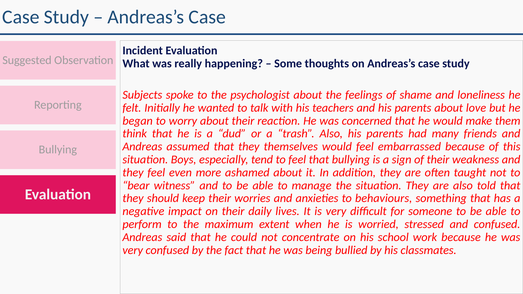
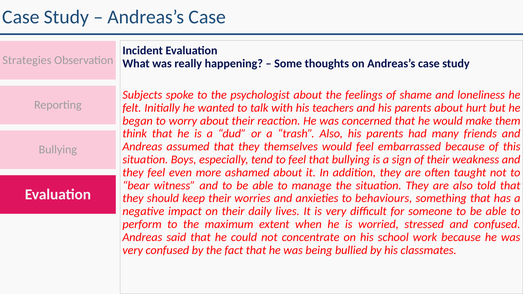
Suggested: Suggested -> Strategies
love: love -> hurt
